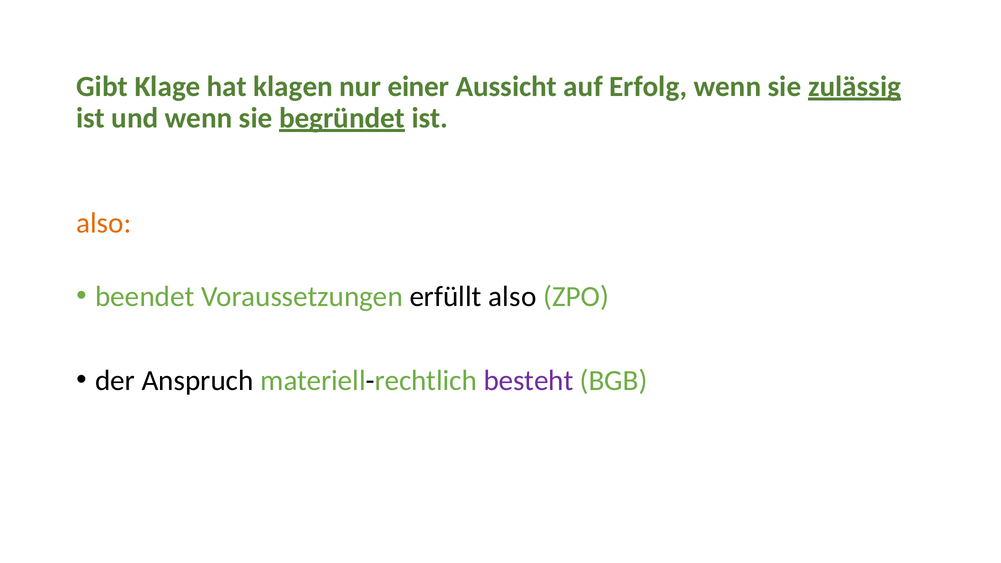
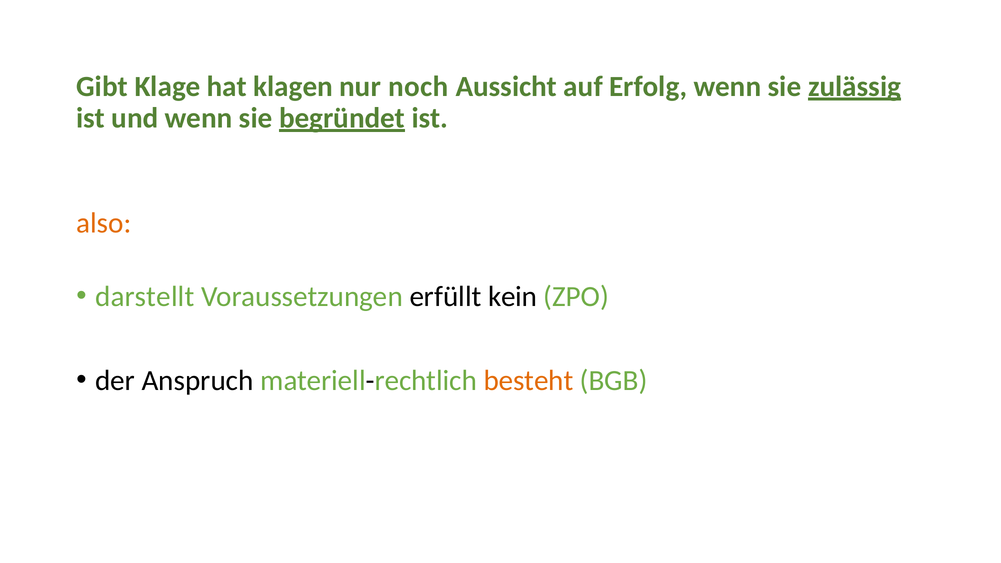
einer: einer -> noch
beendet: beendet -> darstellt
erfüllt also: also -> kein
besteht colour: purple -> orange
